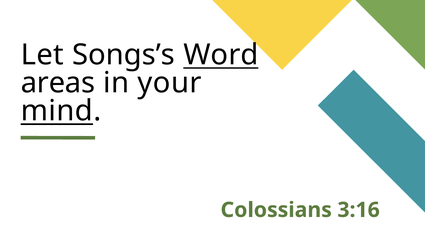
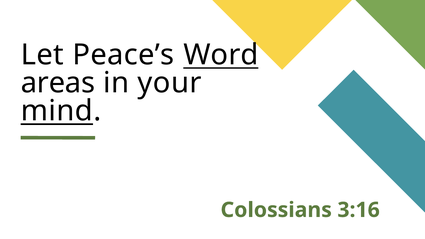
Songs’s: Songs’s -> Peace’s
